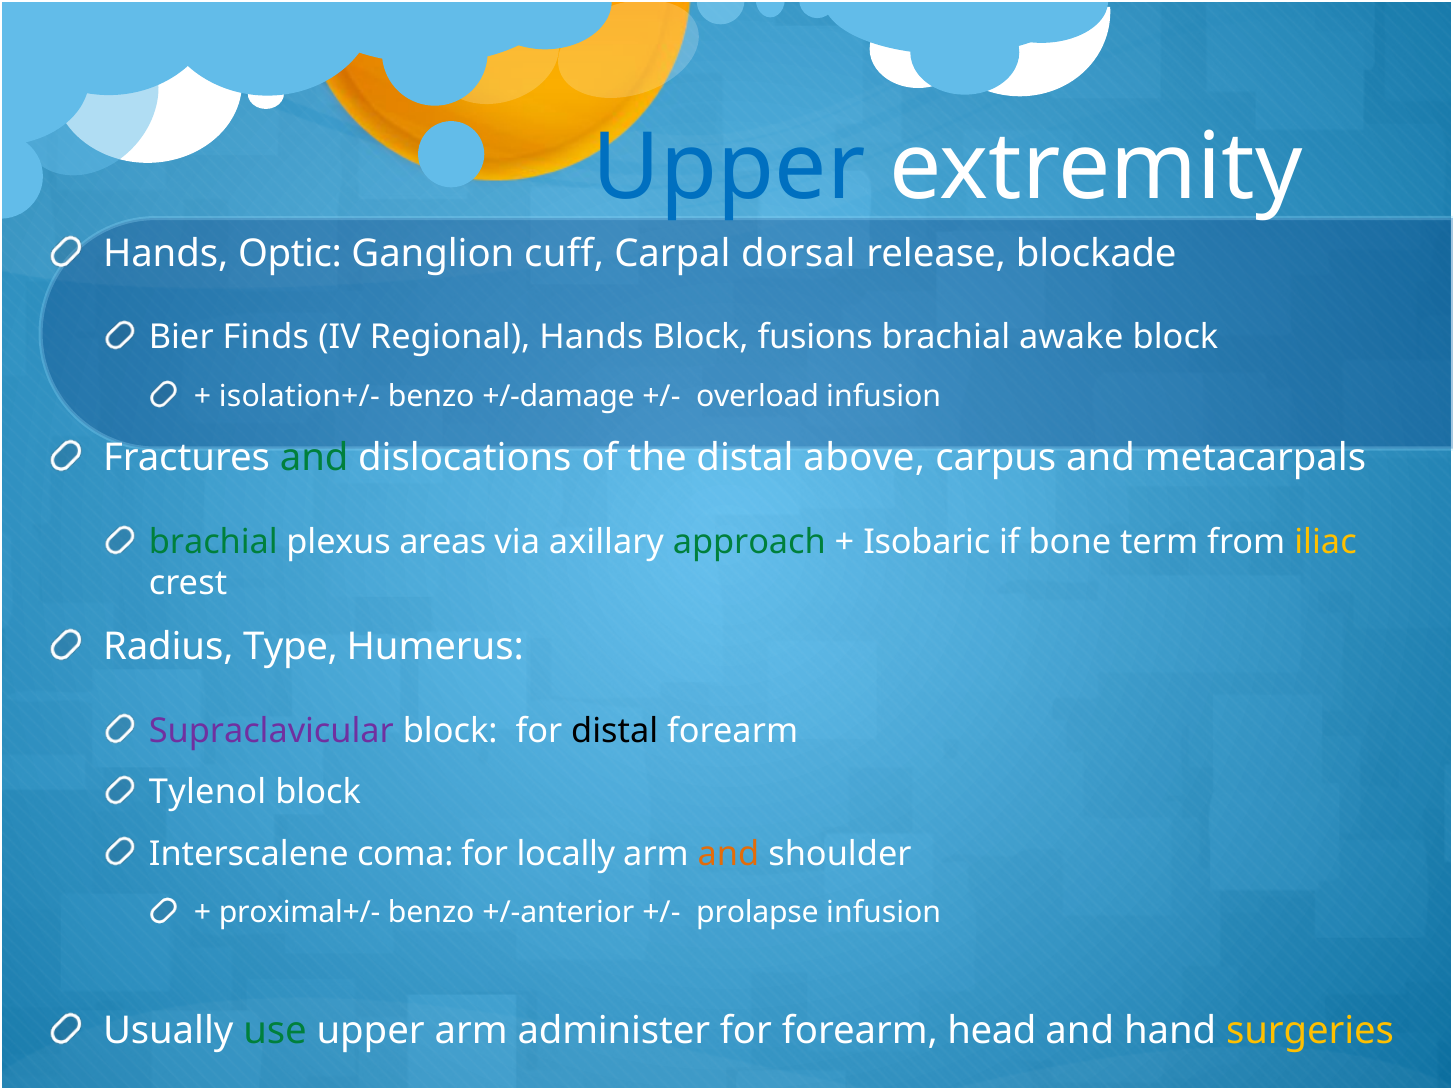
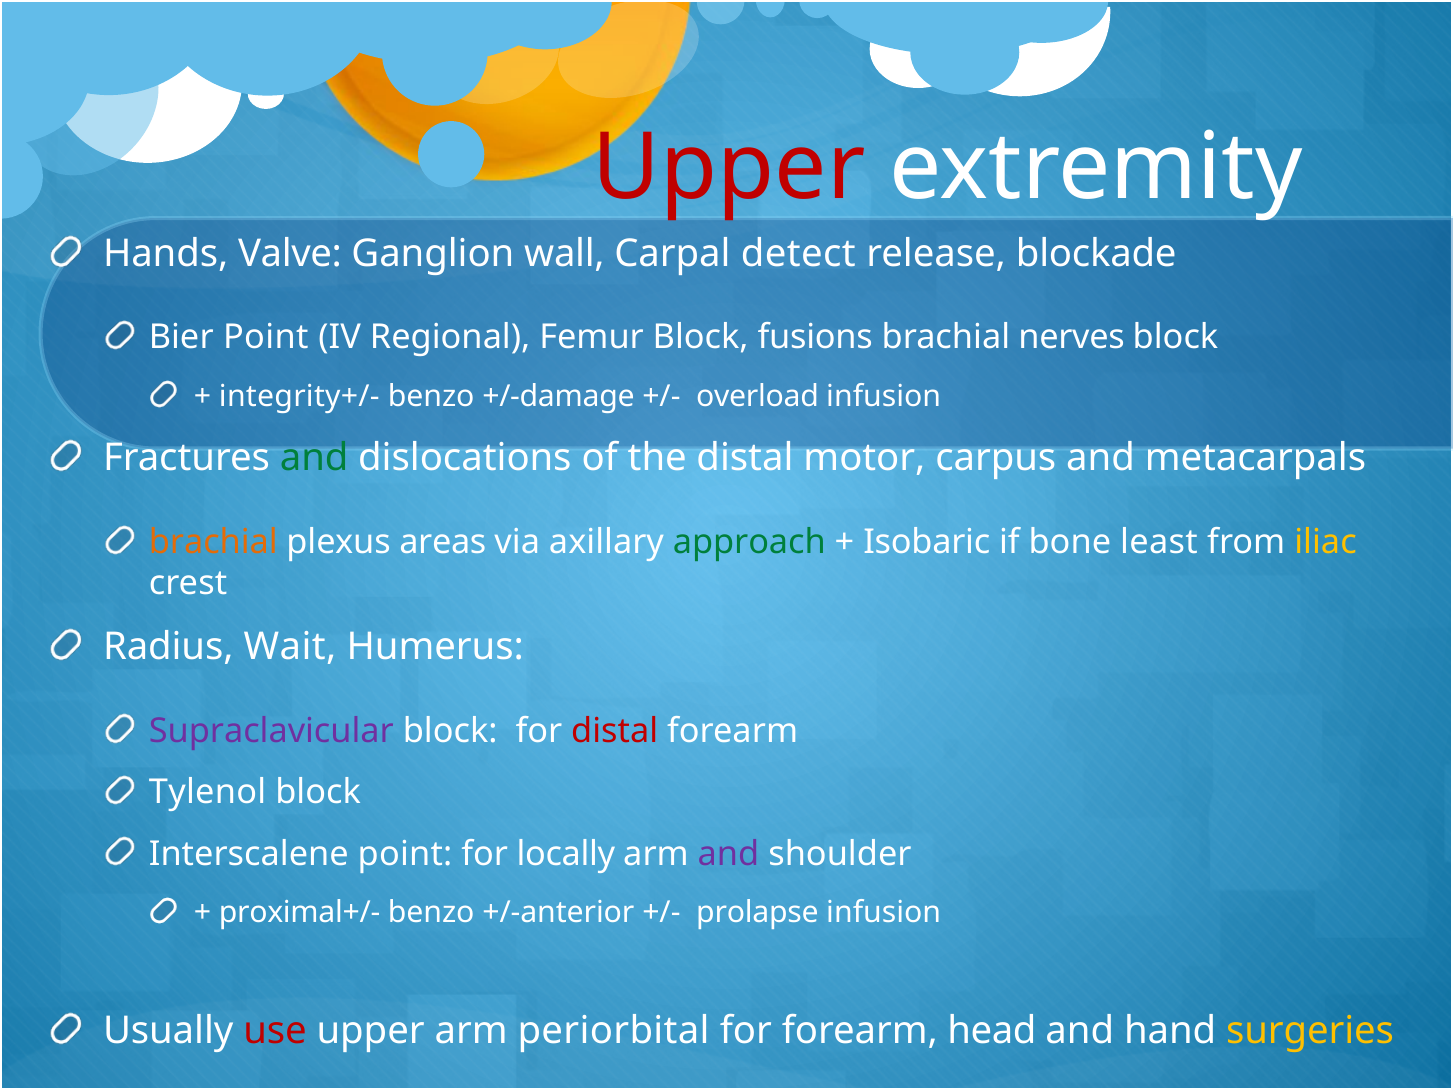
Upper at (729, 168) colour: blue -> red
Optic: Optic -> Valve
cuff: cuff -> wall
dorsal: dorsal -> detect
Bier Finds: Finds -> Point
Regional Hands: Hands -> Femur
awake: awake -> nerves
isolation+/-: isolation+/- -> integrity+/-
above: above -> motor
brachial at (213, 542) colour: green -> orange
term: term -> least
Type: Type -> Wait
distal at (615, 731) colour: black -> red
Interscalene coma: coma -> point
and at (729, 854) colour: orange -> purple
use colour: green -> red
administer: administer -> periorbital
